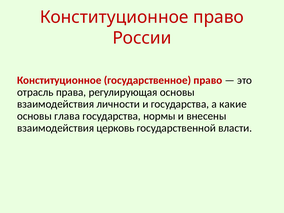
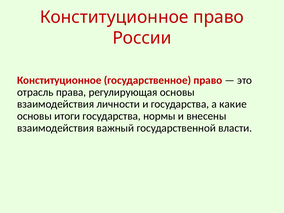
глава: глава -> итоги
церковь: церковь -> важный
